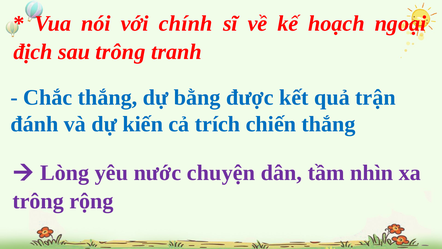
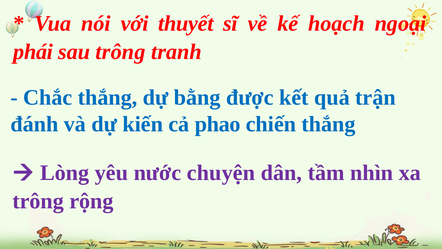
chính: chính -> thuyết
địch: địch -> phái
trích: trích -> phao
